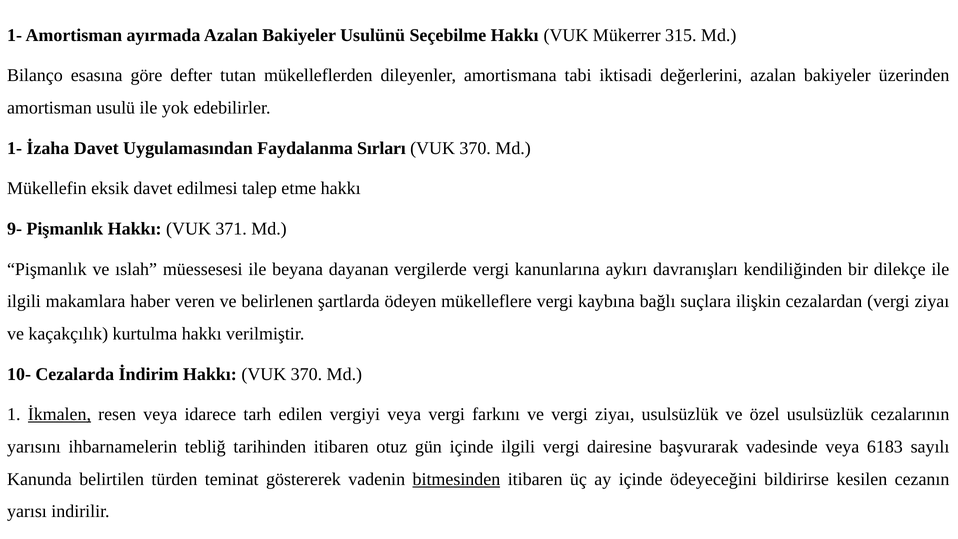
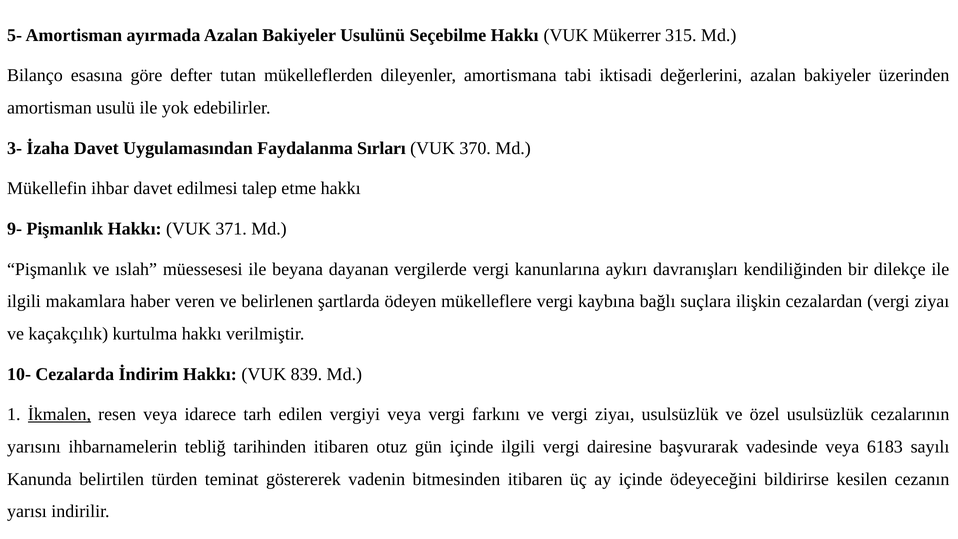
1- at (15, 35): 1- -> 5-
1- at (15, 148): 1- -> 3-
eksik: eksik -> ihbar
Hakkı VUK 370: 370 -> 839
bitmesinden underline: present -> none
